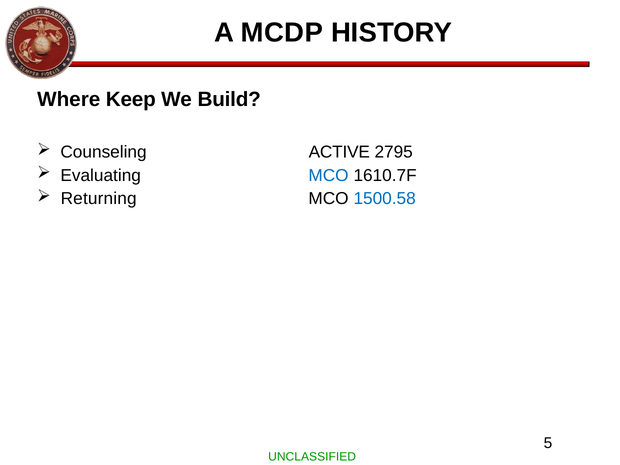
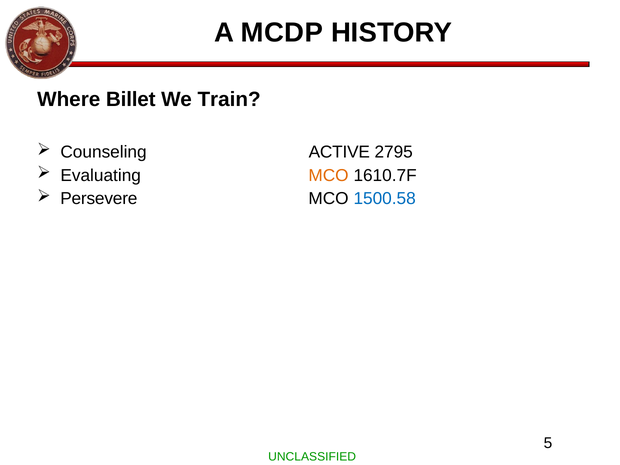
Keep: Keep -> Billet
Build: Build -> Train
MCO at (329, 175) colour: blue -> orange
Returning: Returning -> Persevere
